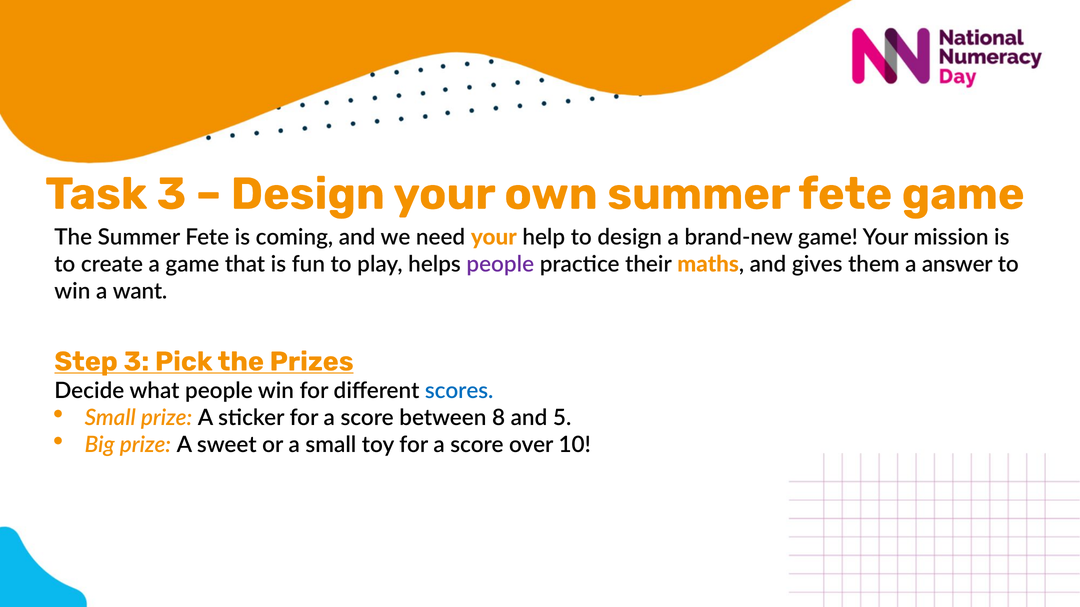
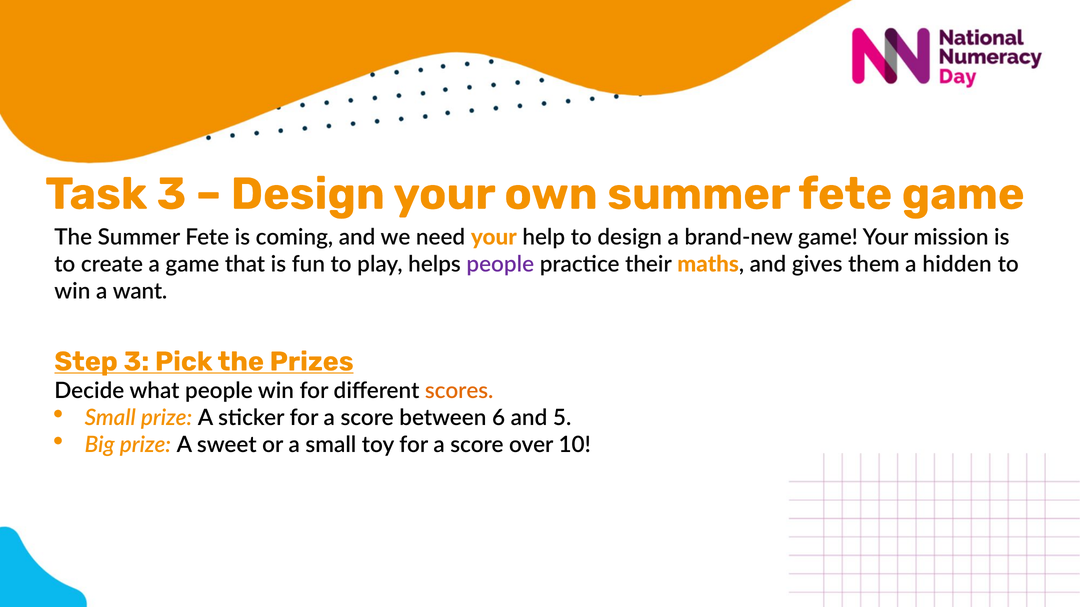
answer: answer -> hidden
scores colour: blue -> orange
8: 8 -> 6
